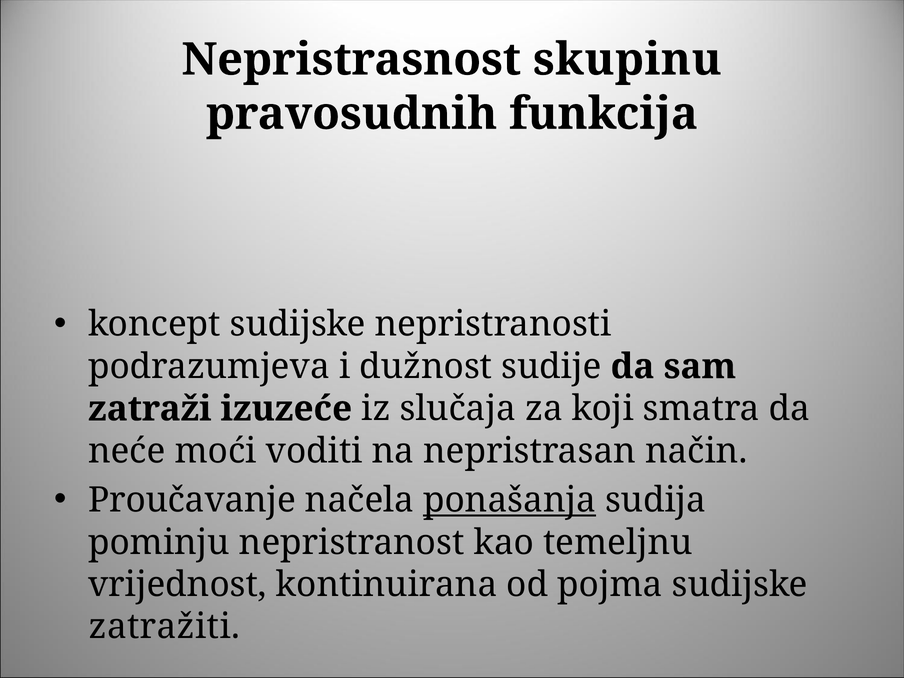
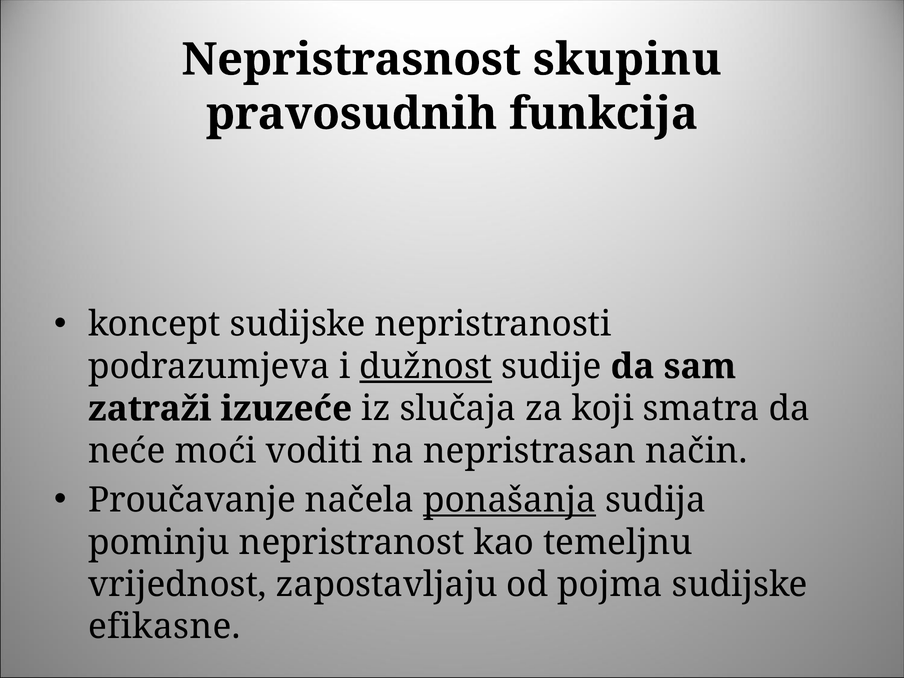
dužnost underline: none -> present
kontinuirana: kontinuirana -> zapostavljaju
zatražiti: zatražiti -> efikasne
